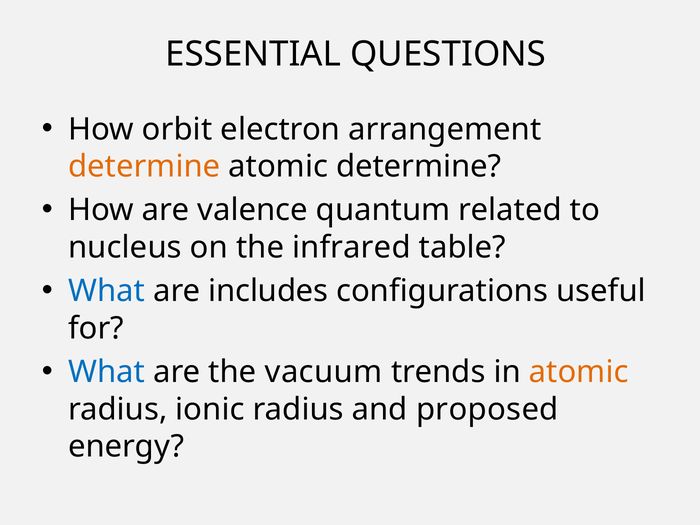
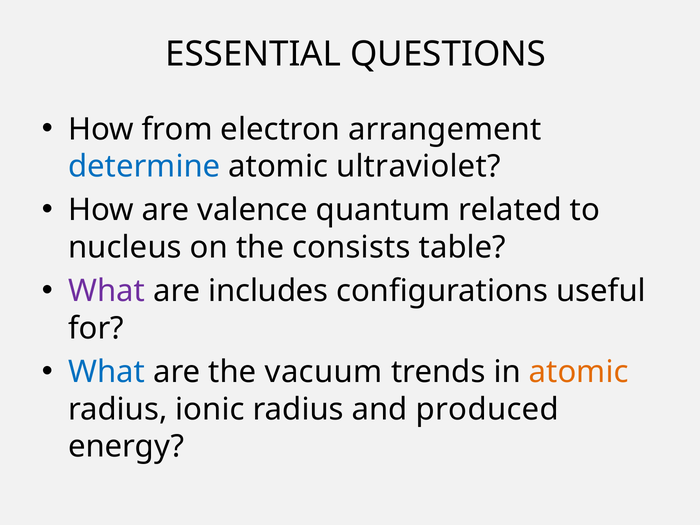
orbit: orbit -> from
determine at (144, 167) colour: orange -> blue
atomic determine: determine -> ultraviolet
infrared: infrared -> consists
What at (107, 291) colour: blue -> purple
proposed: proposed -> produced
